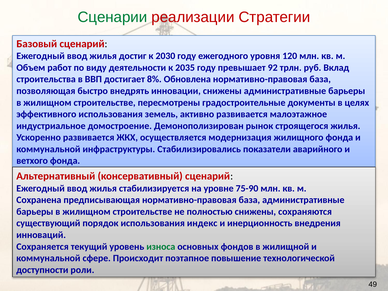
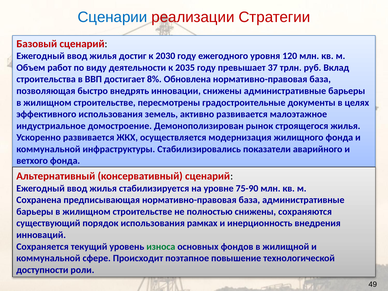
Сценарии colour: green -> blue
92: 92 -> 37
индекс: индекс -> рамках
